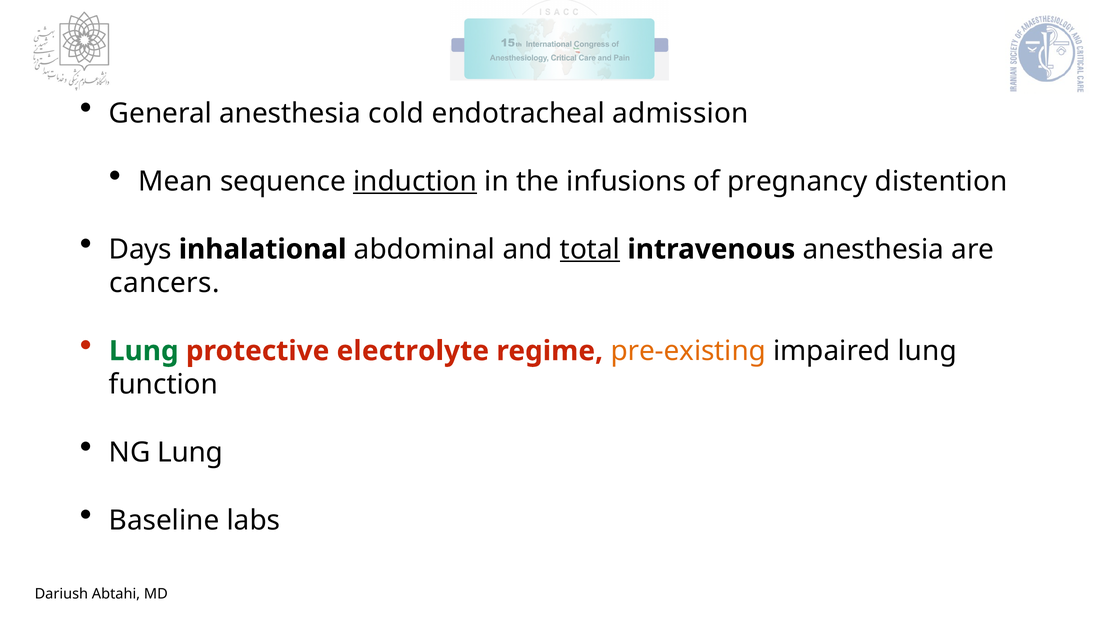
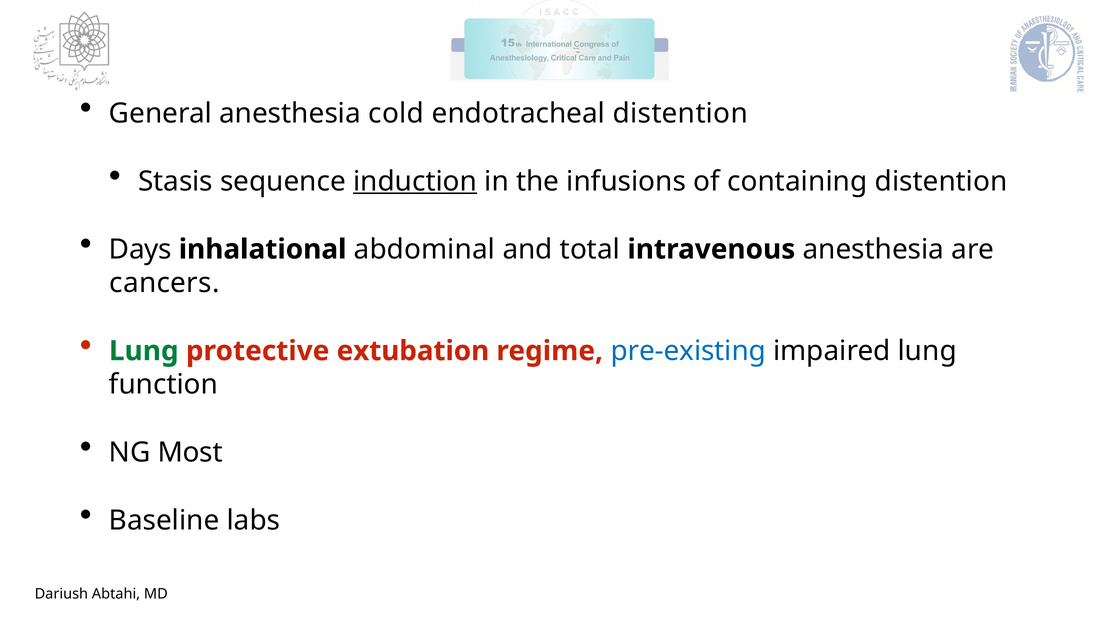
endotracheal admission: admission -> distention
Mean: Mean -> Stasis
pregnancy: pregnancy -> containing
total underline: present -> none
electrolyte: electrolyte -> extubation
pre-existing colour: orange -> blue
NG Lung: Lung -> Most
